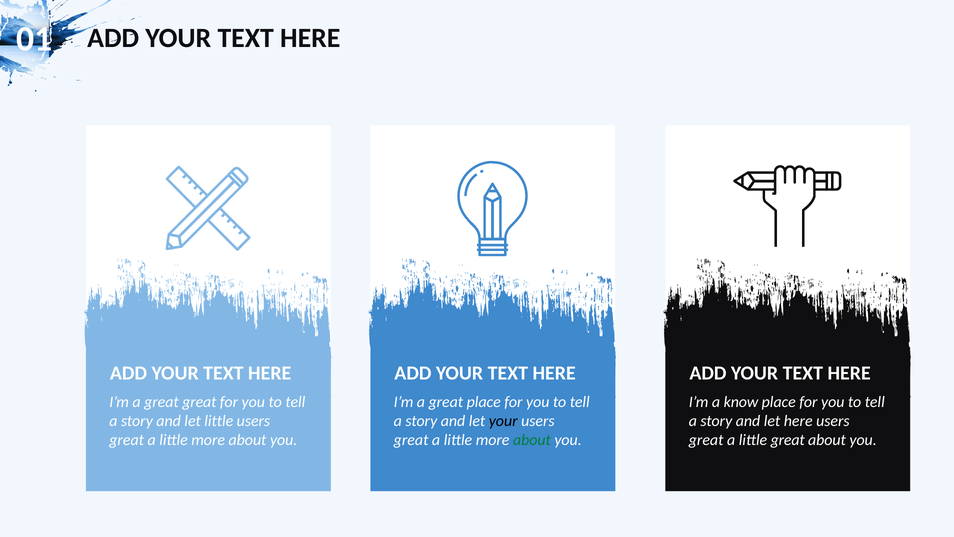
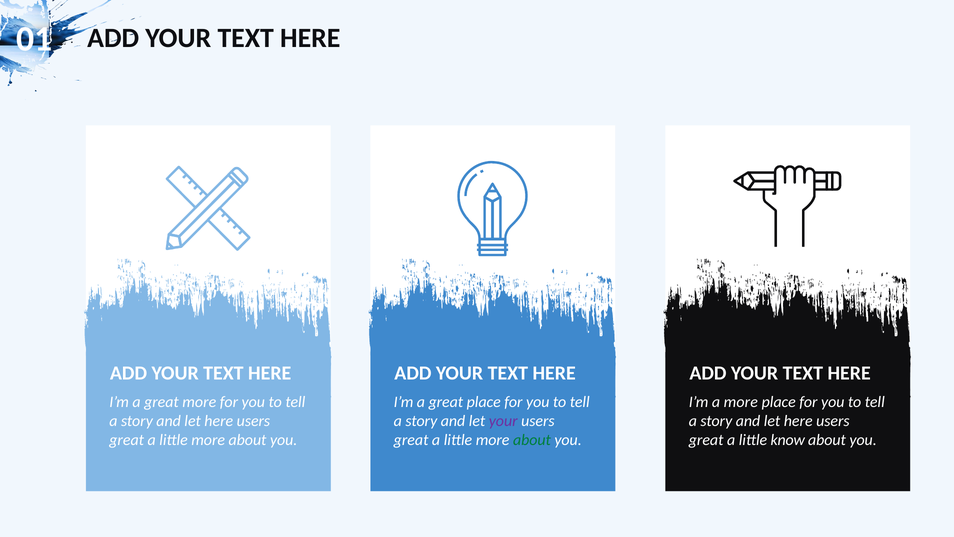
great great: great -> more
a know: know -> more
little at (219, 421): little -> here
your at (503, 421) colour: black -> purple
little great: great -> know
